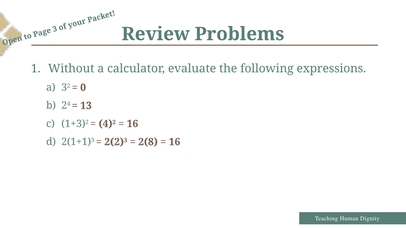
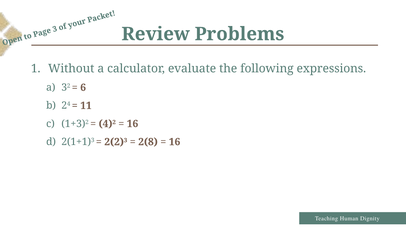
0: 0 -> 6
13: 13 -> 11
